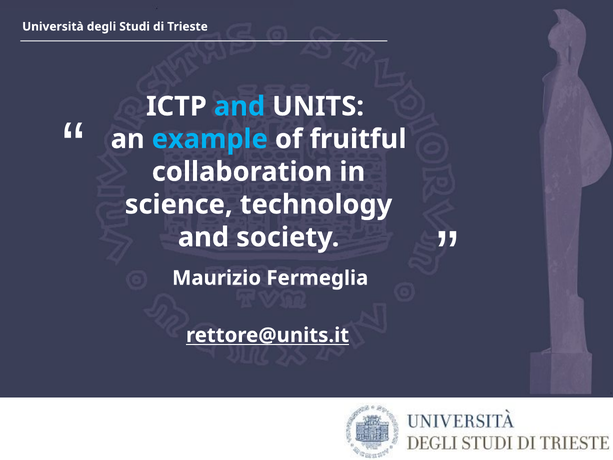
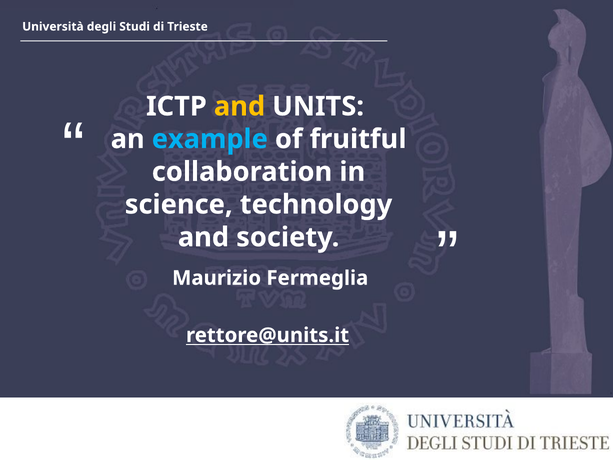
and at (240, 106) colour: light blue -> yellow
